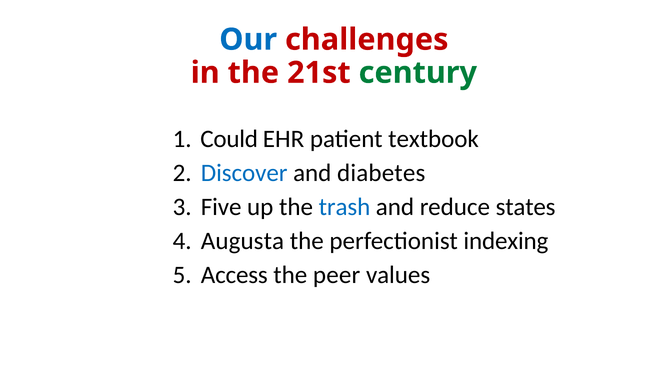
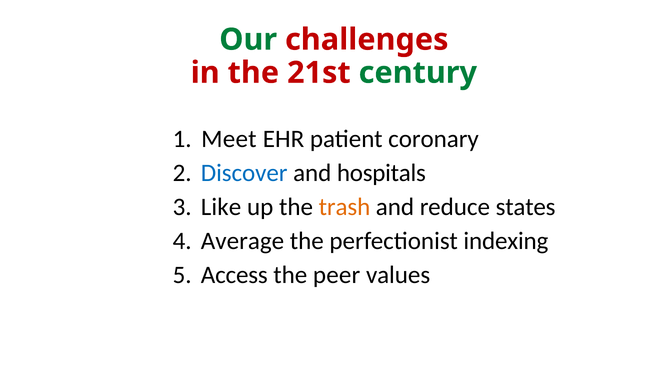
Our colour: blue -> green
Could: Could -> Meet
textbook: textbook -> coronary
diabetes: diabetes -> hospitals
Five: Five -> Like
trash colour: blue -> orange
Augusta: Augusta -> Average
